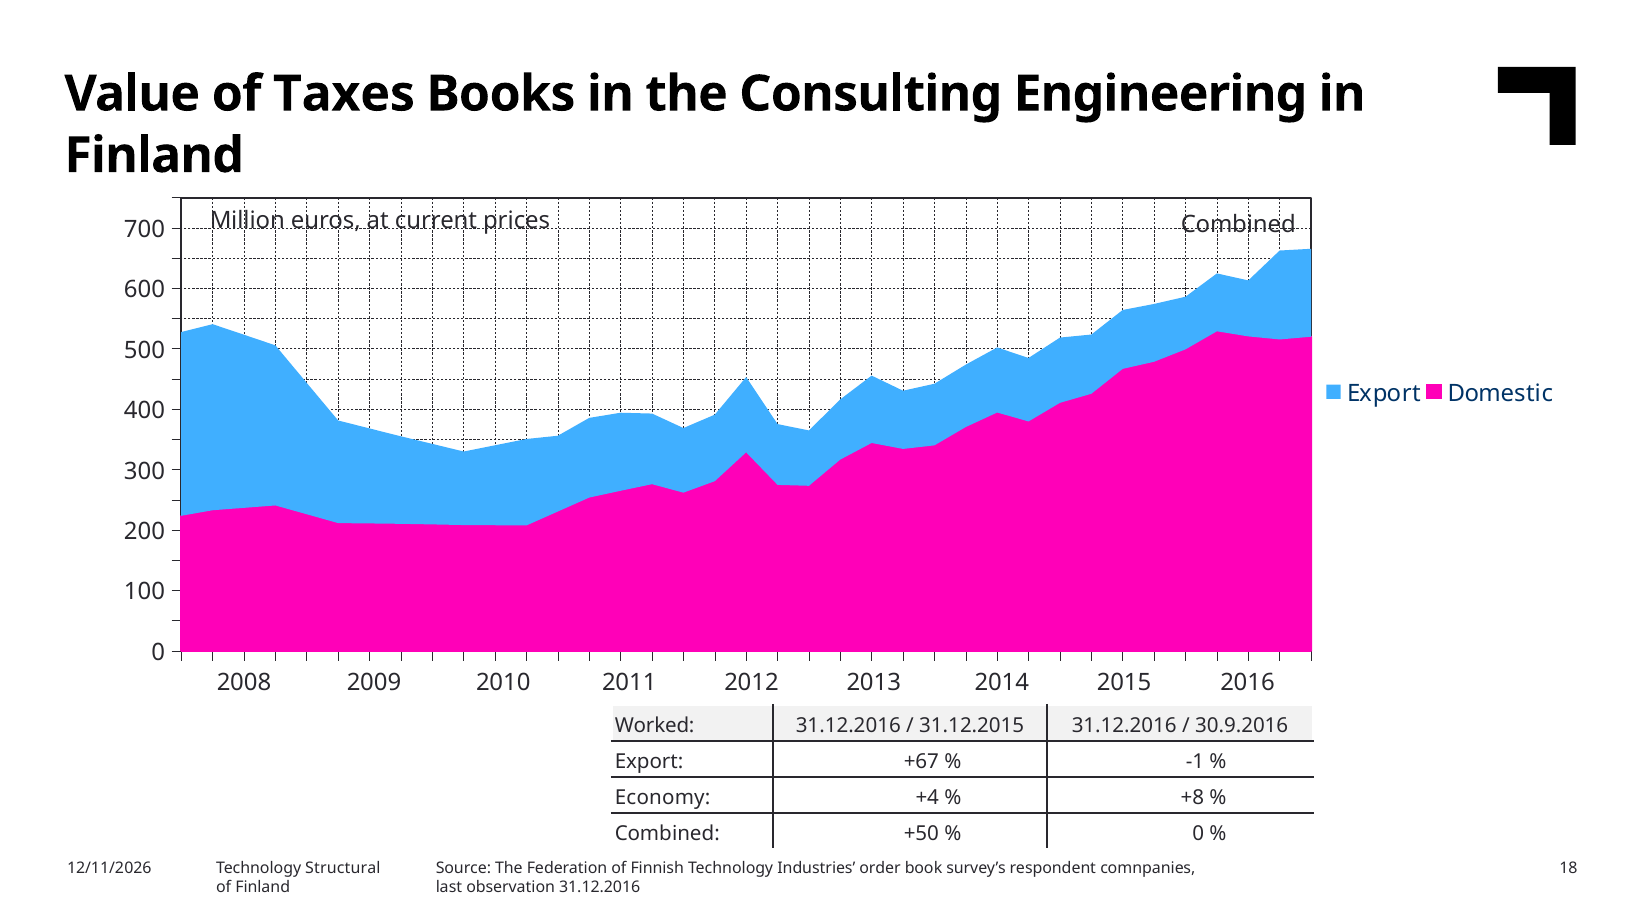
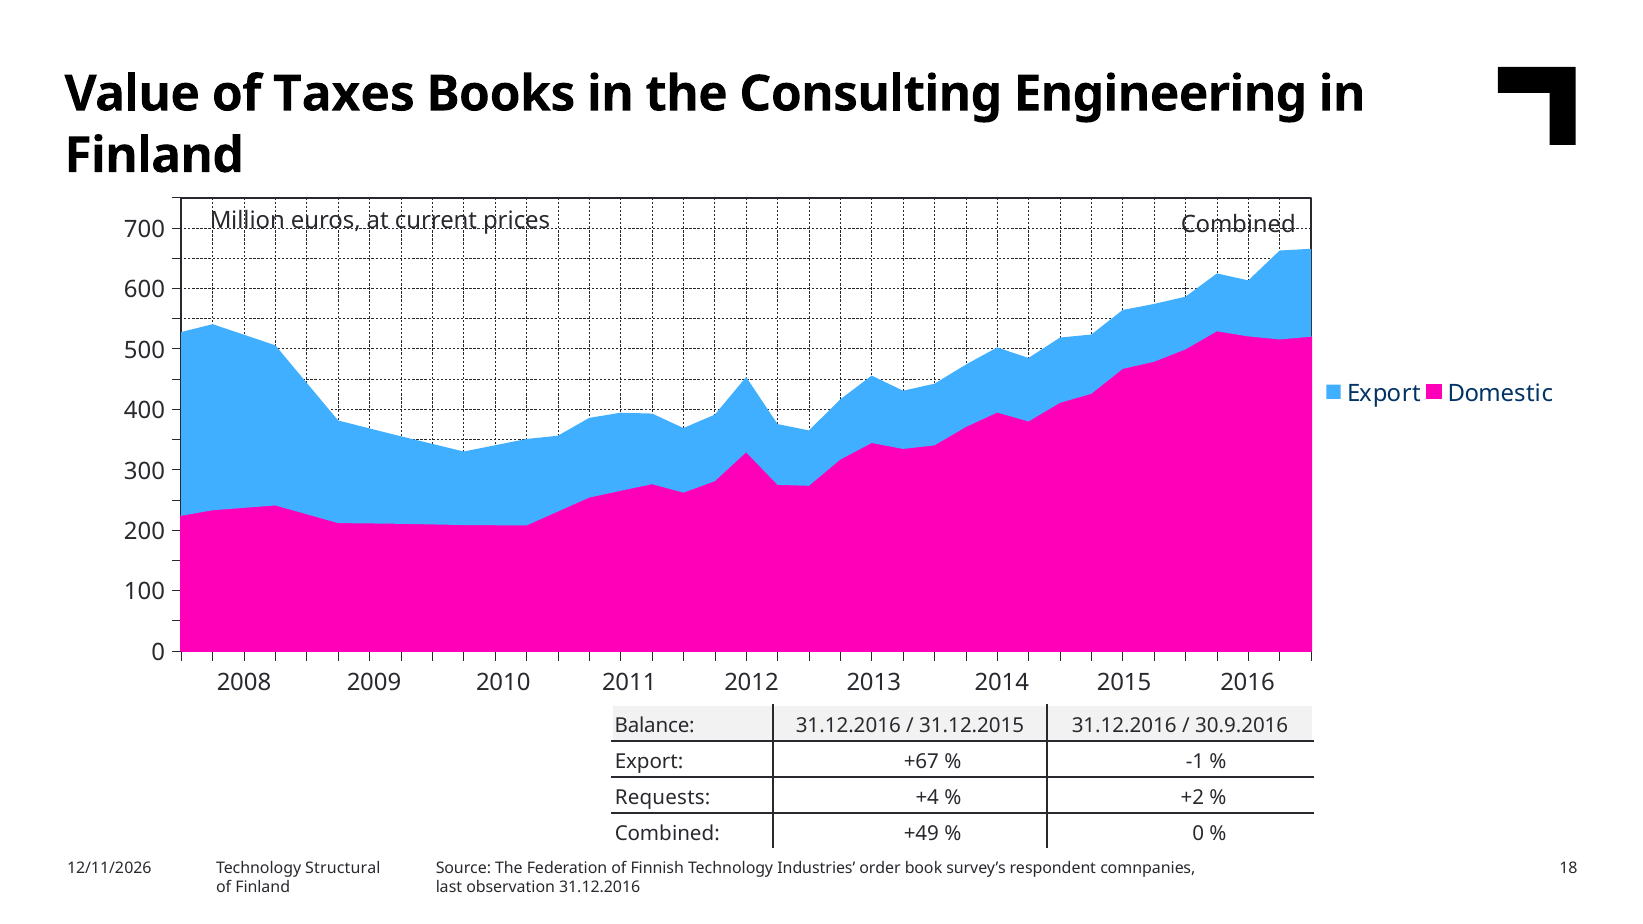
Worked: Worked -> Balance
Economy: Economy -> Requests
+8: +8 -> +2
+50: +50 -> +49
